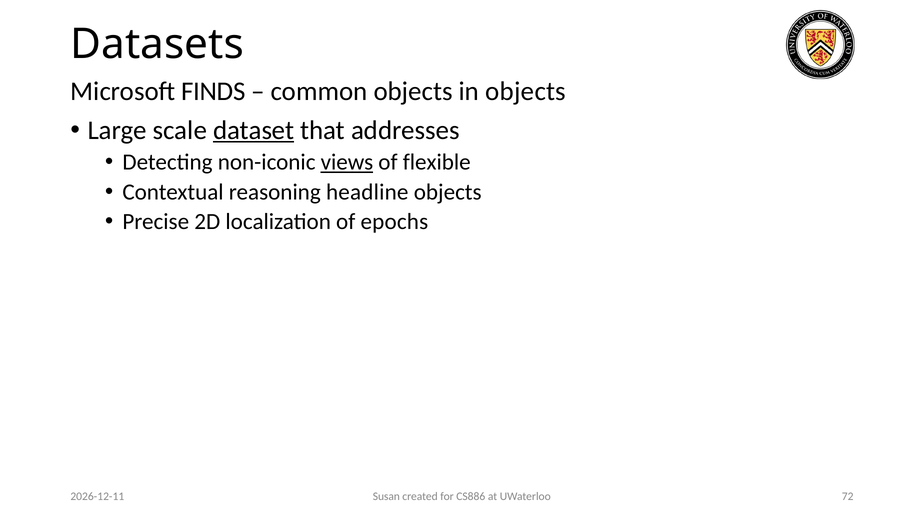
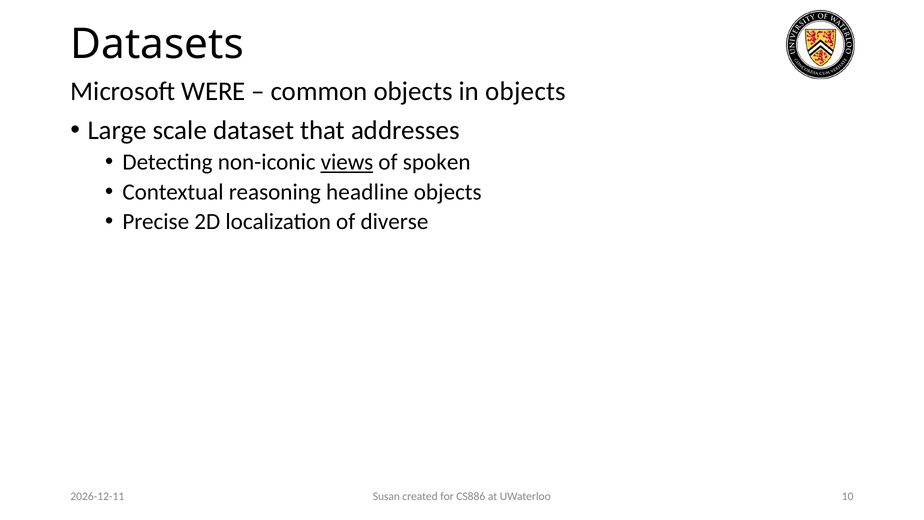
FINDS: FINDS -> WERE
dataset underline: present -> none
flexible: flexible -> spoken
epochs: epochs -> diverse
72: 72 -> 10
